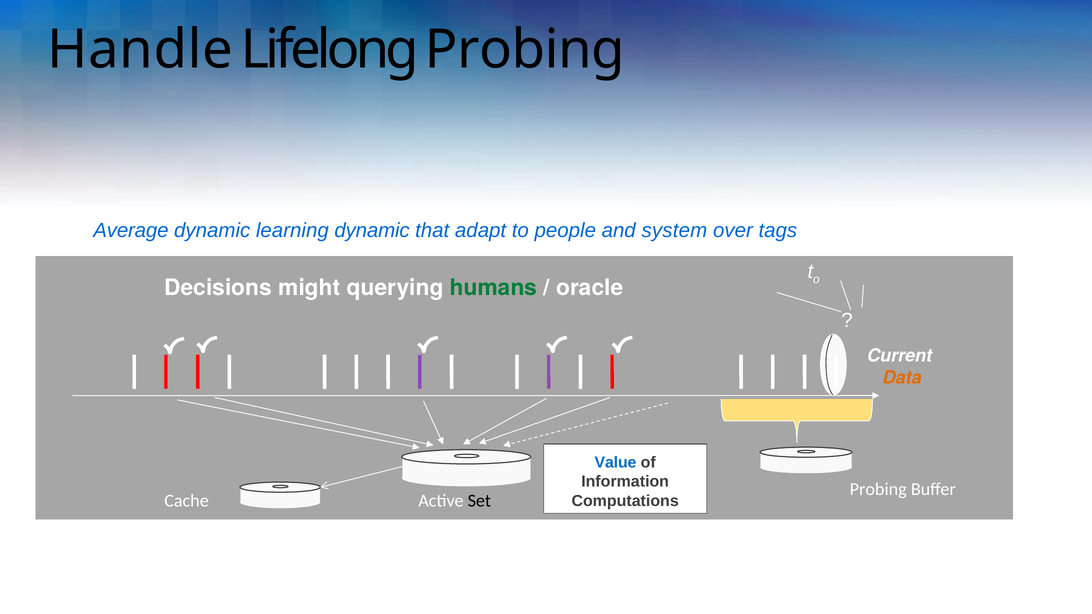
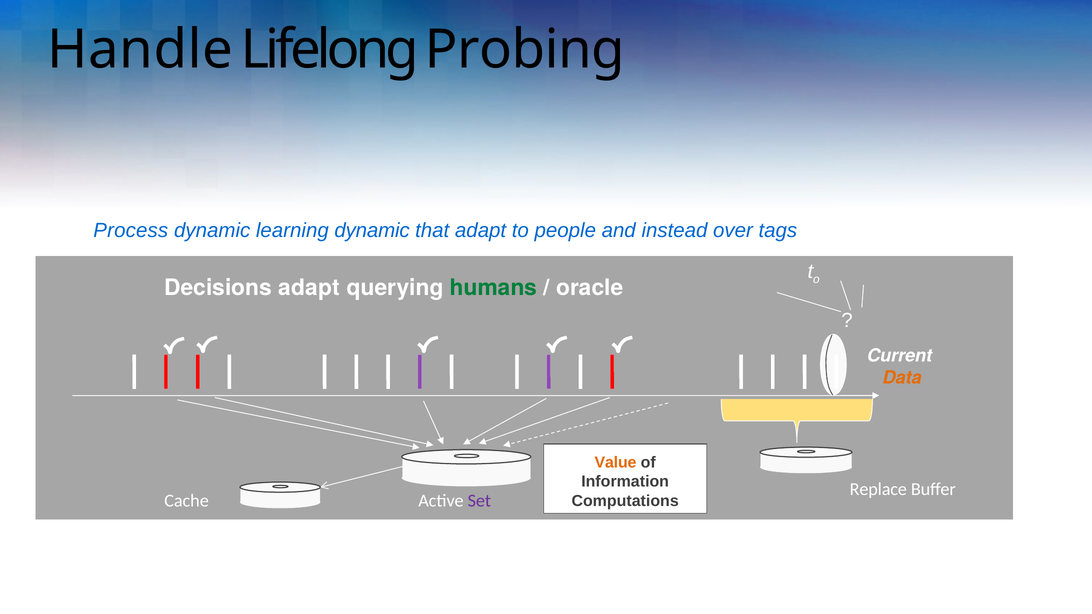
Average: Average -> Process
system: system -> instead
Decisions might: might -> adapt
Value colour: blue -> orange
Probing at (878, 490): Probing -> Replace
Set colour: black -> purple
